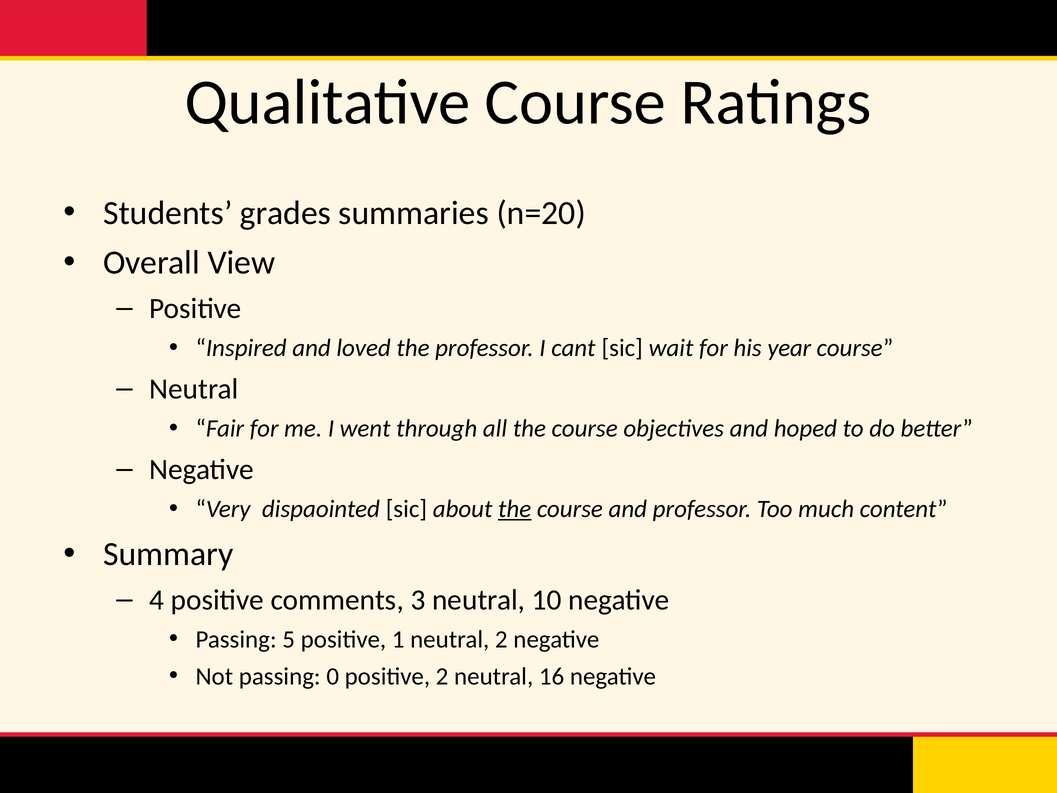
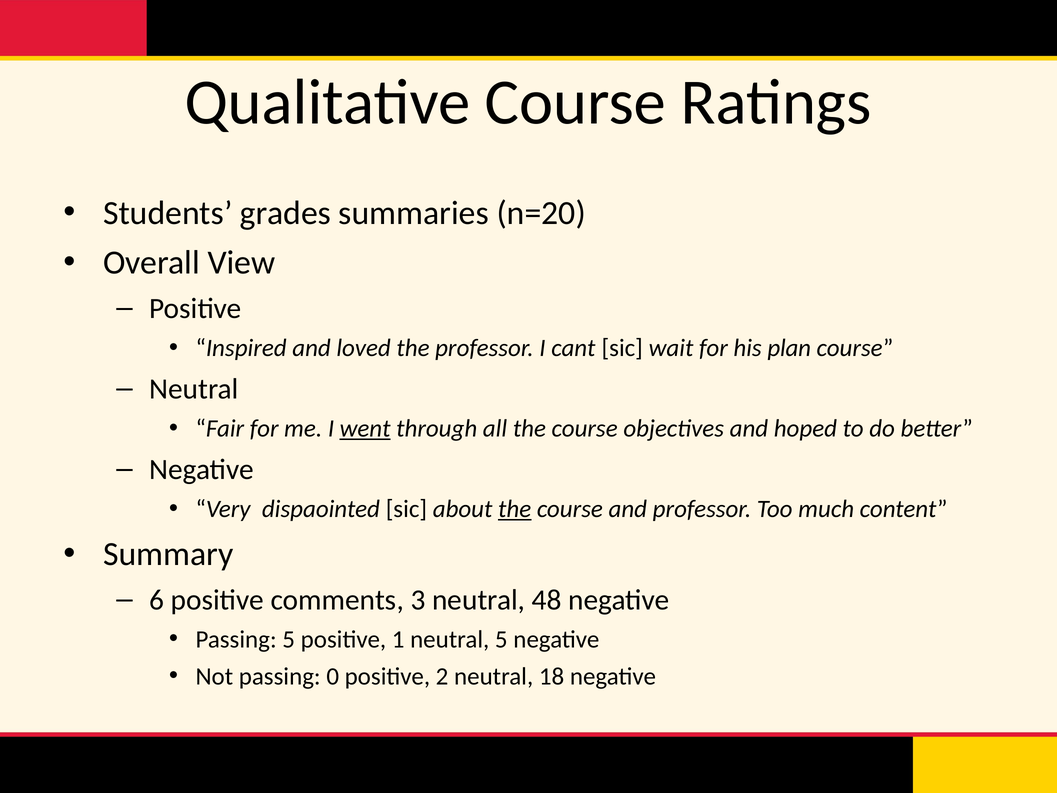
year: year -> plan
went underline: none -> present
4: 4 -> 6
10: 10 -> 48
neutral 2: 2 -> 5
16: 16 -> 18
